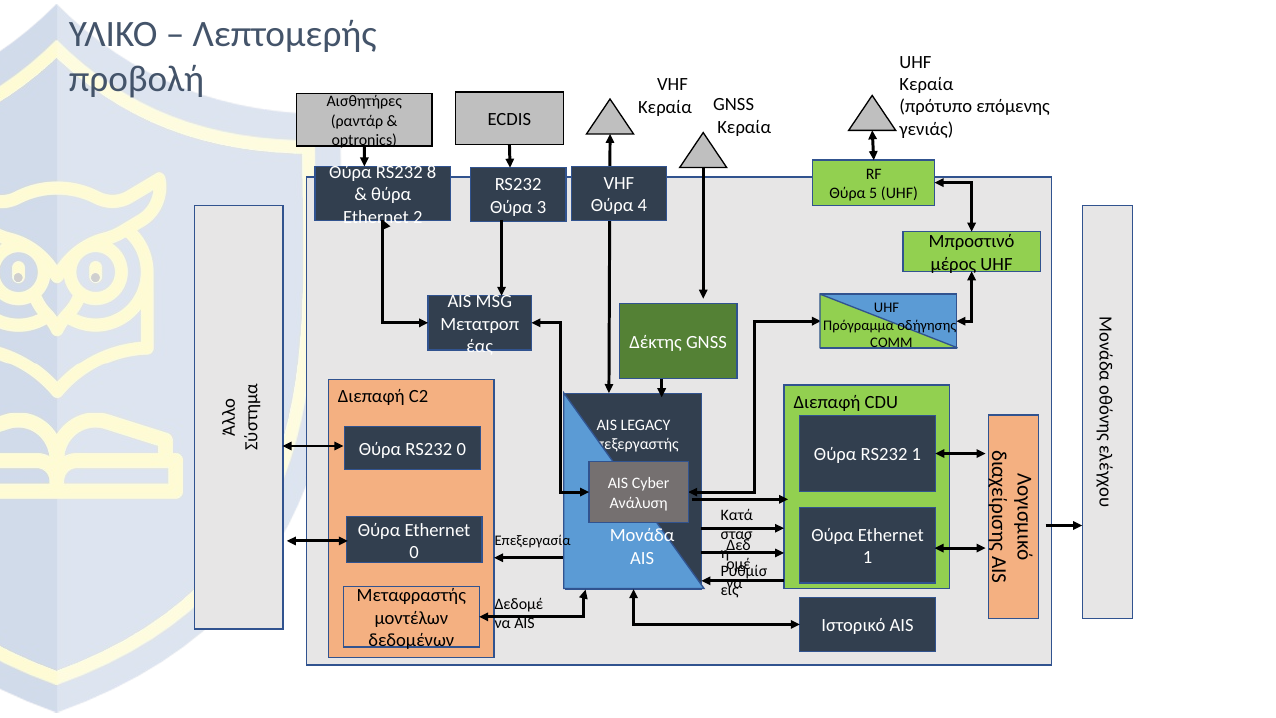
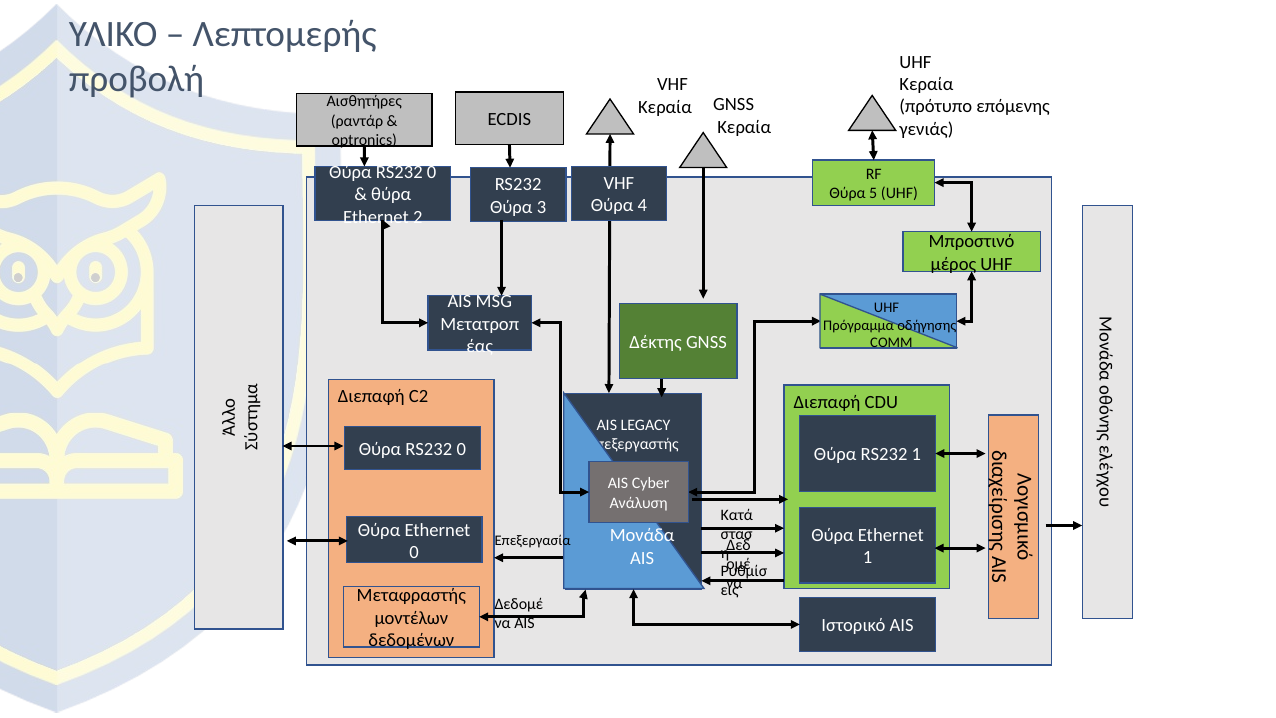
8 at (432, 172): 8 -> 0
